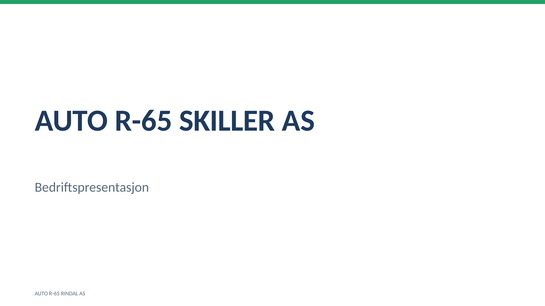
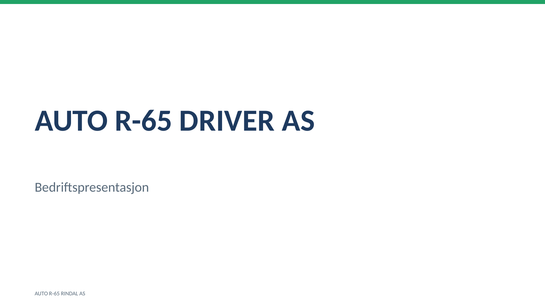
SKILLER: SKILLER -> DRIVER
